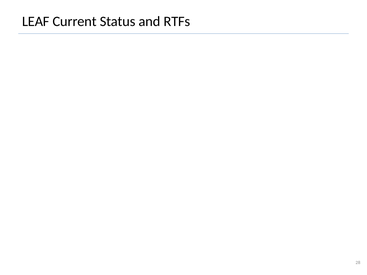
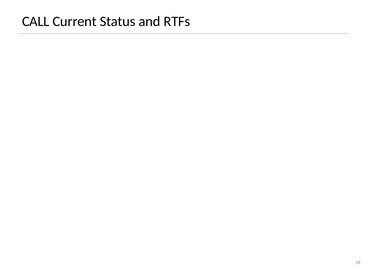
LEAF: LEAF -> CALL
